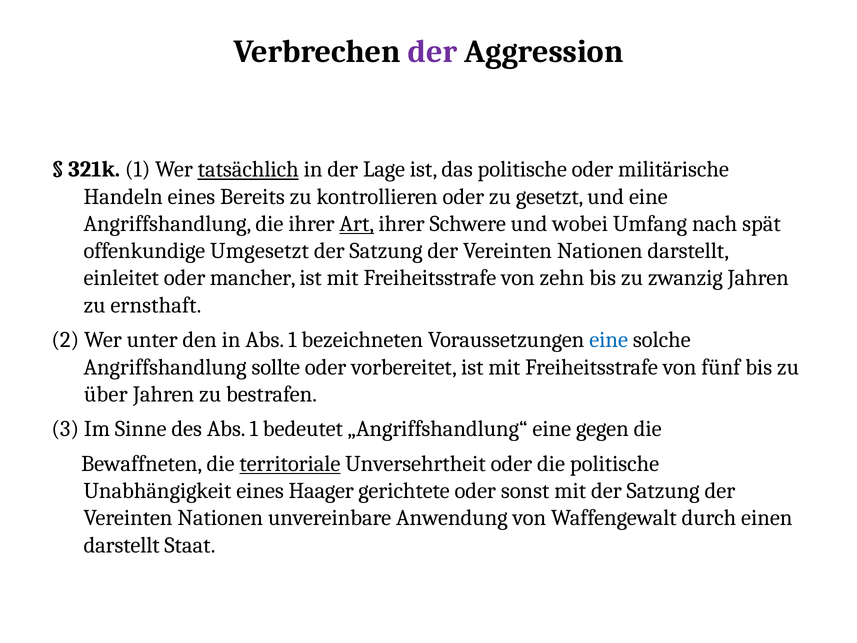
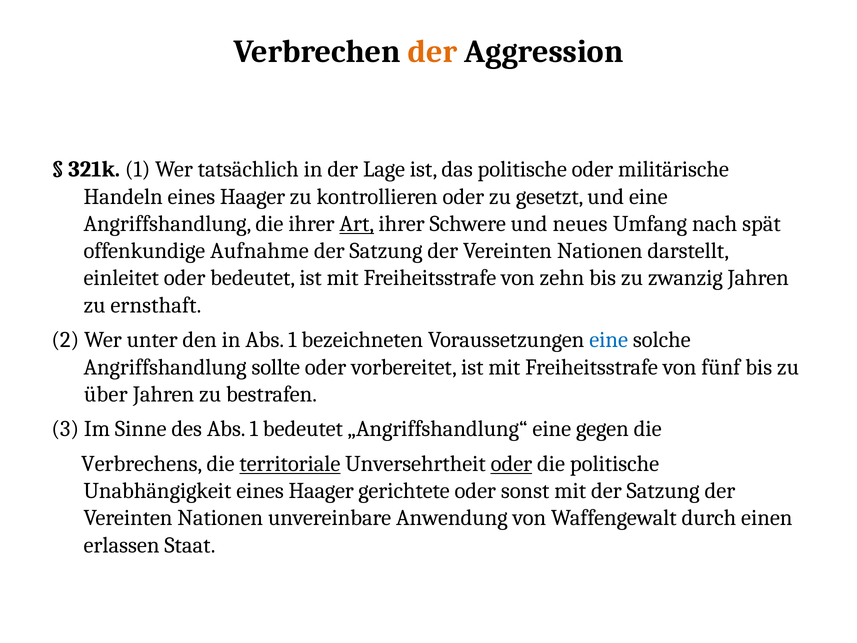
der at (433, 52) colour: purple -> orange
tatsächlich underline: present -> none
Handeln eines Bereits: Bereits -> Haager
wobei: wobei -> neues
Umgesetzt: Umgesetzt -> Aufnahme
oder mancher: mancher -> bedeutet
Bewaffneten: Bewaffneten -> Verbrechens
oder at (511, 464) underline: none -> present
darstellt at (122, 545): darstellt -> erlassen
